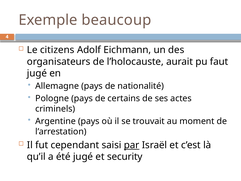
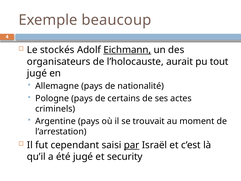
citizens: citizens -> stockés
Eichmann underline: none -> present
faut: faut -> tout
